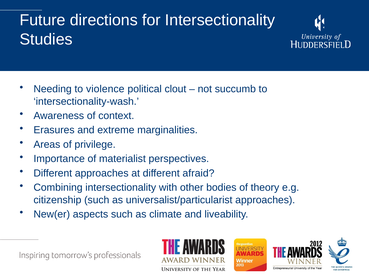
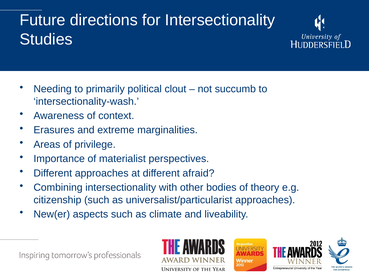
violence: violence -> primarily
